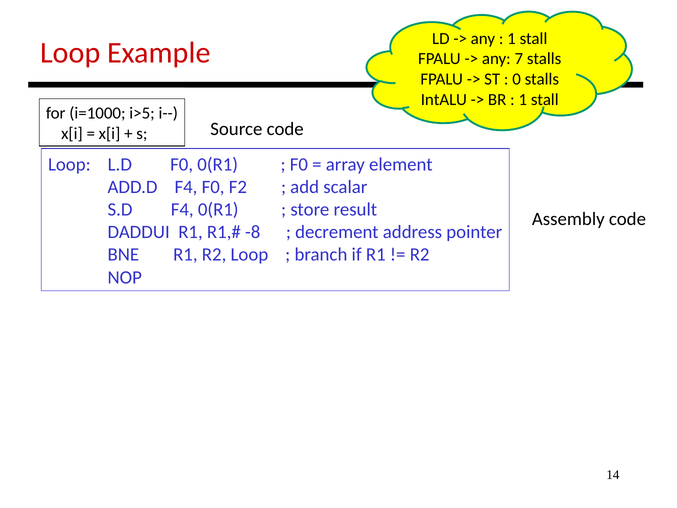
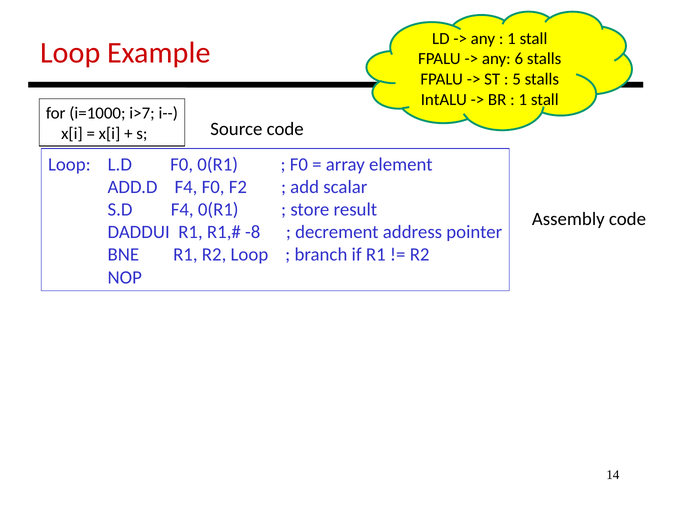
7: 7 -> 6
0: 0 -> 5
i>5: i>5 -> i>7
